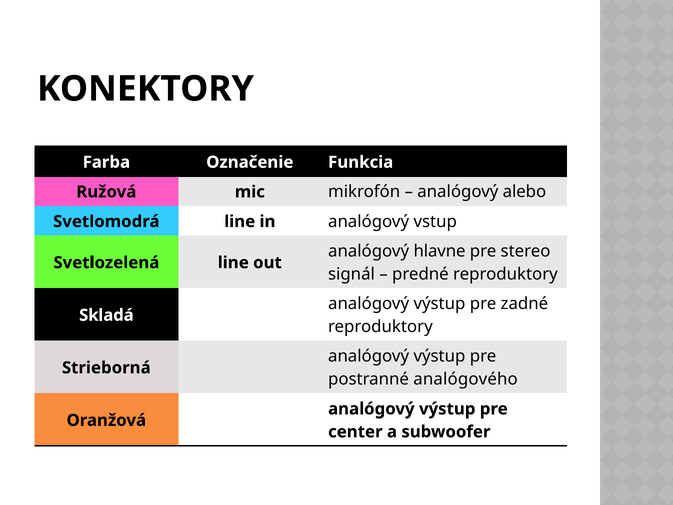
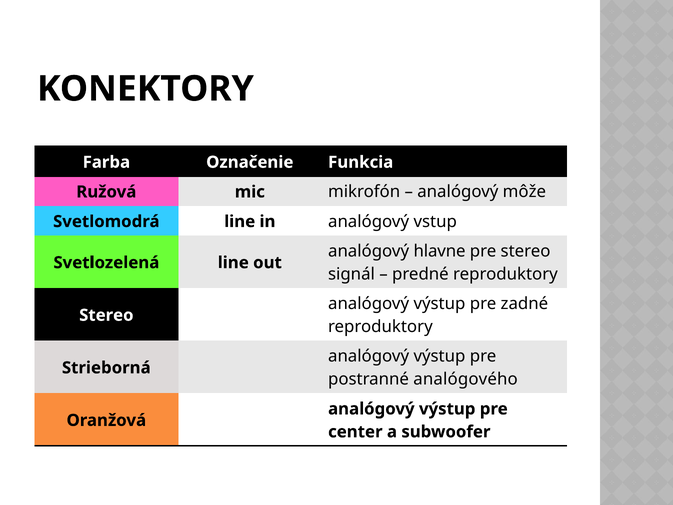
alebo: alebo -> môže
Skladá at (106, 315): Skladá -> Stereo
